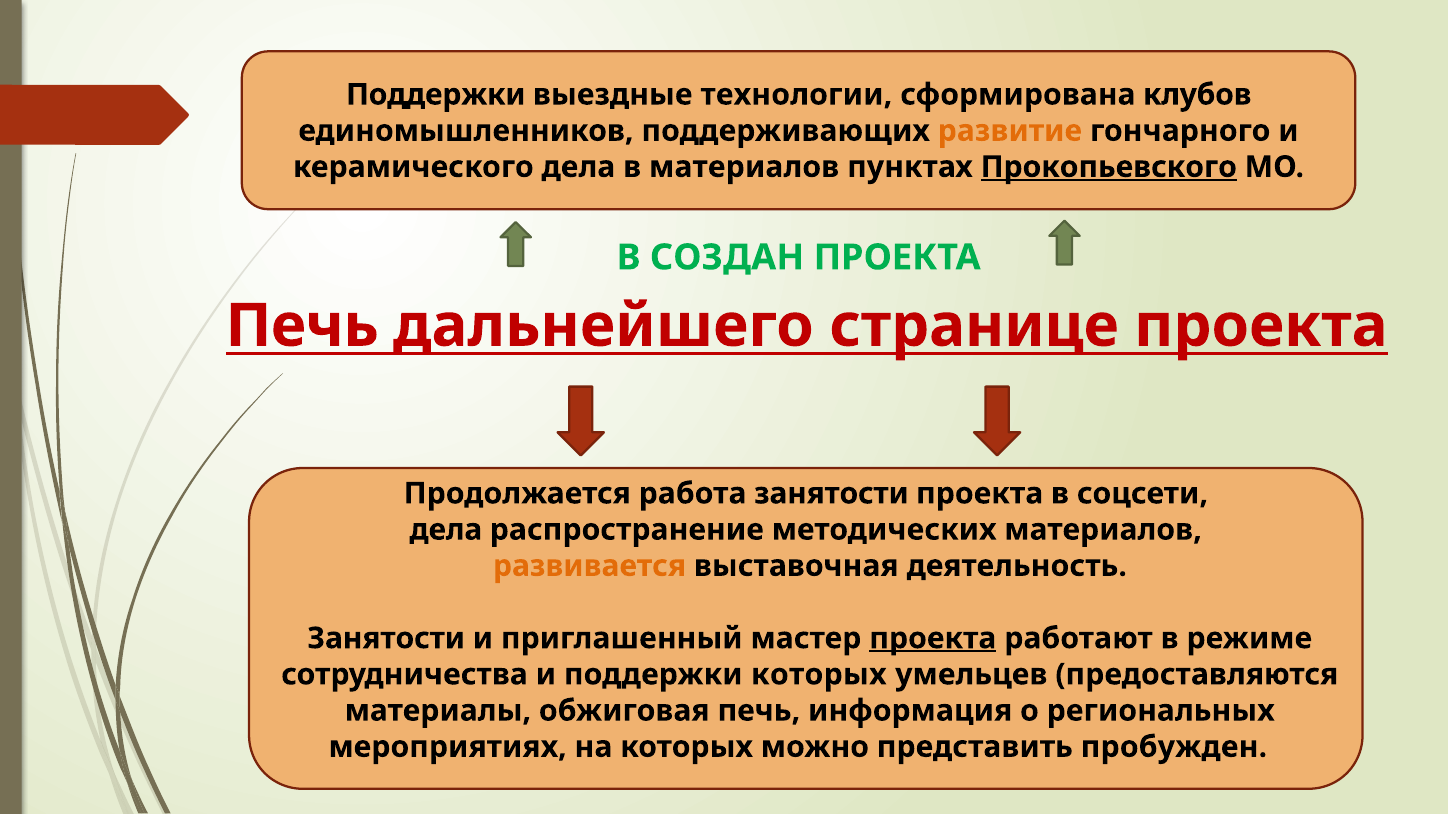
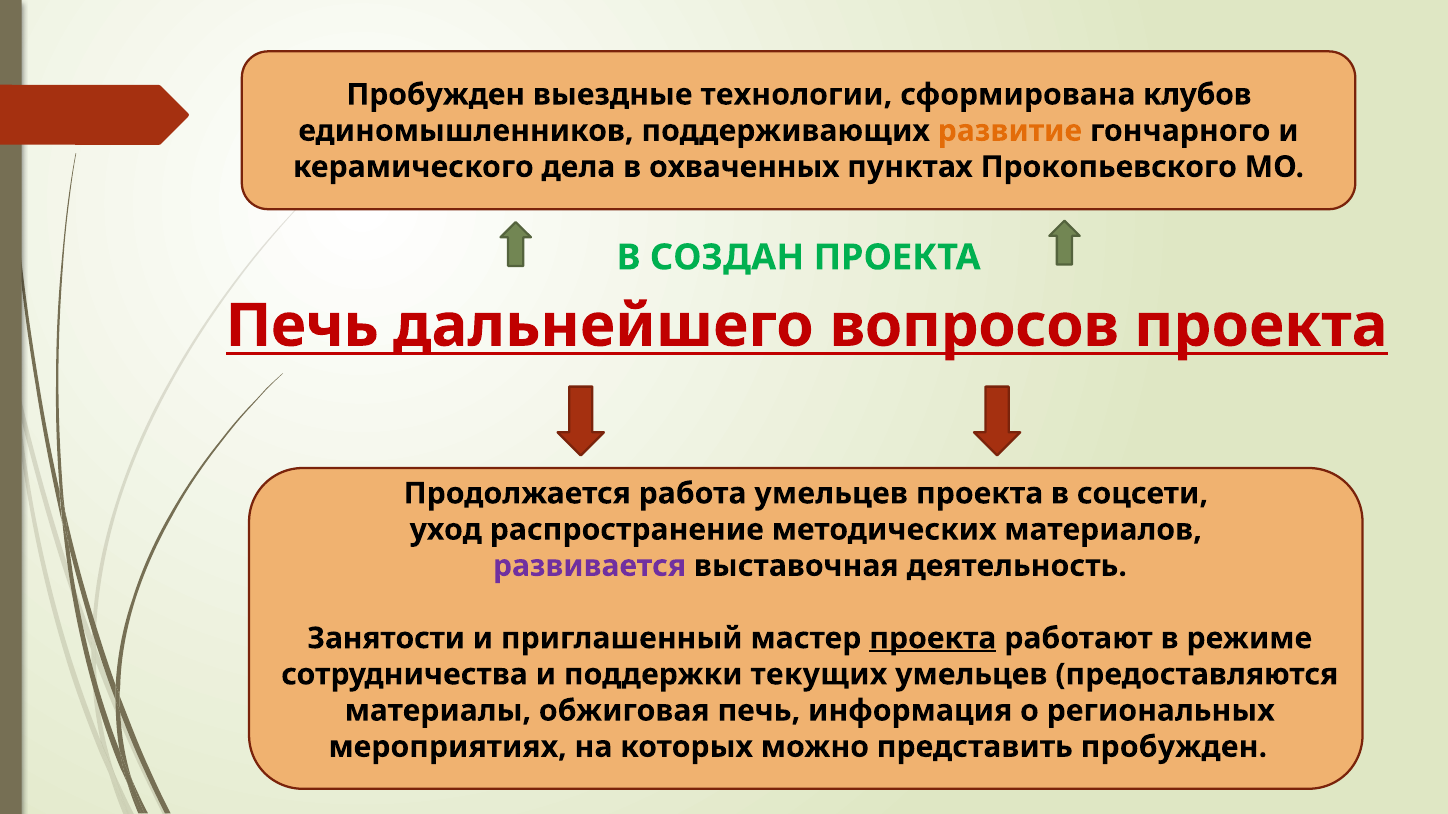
Поддержки at (436, 95): Поддержки -> Пробужден
в материалов: материалов -> охваченных
Прокопьевского underline: present -> none
странице: странице -> вопросов
работа занятости: занятости -> умельцев
дела at (446, 530): дела -> уход
развивается colour: orange -> purple
поддержки которых: которых -> текущих
